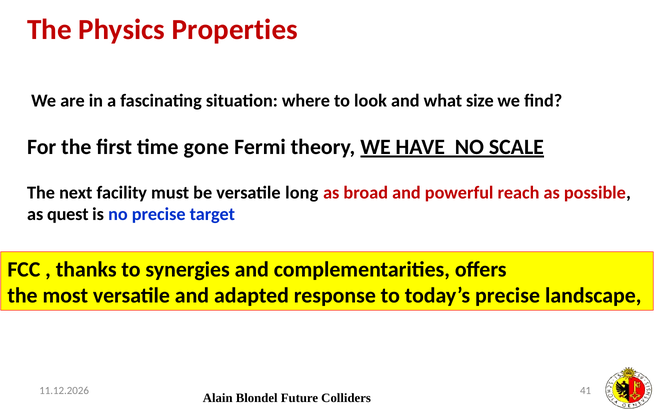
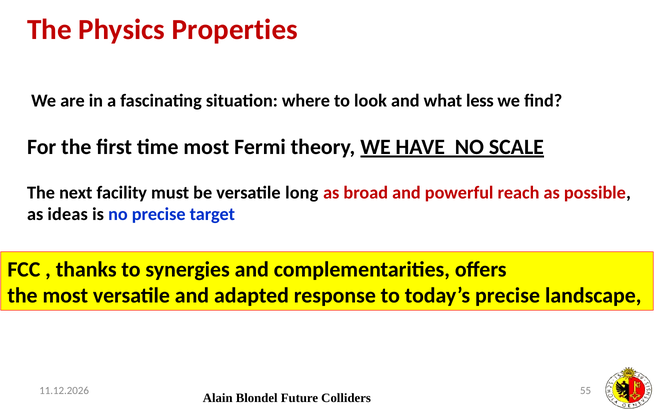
size: size -> less
time gone: gone -> most
quest: quest -> ideas
41: 41 -> 55
